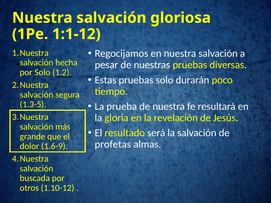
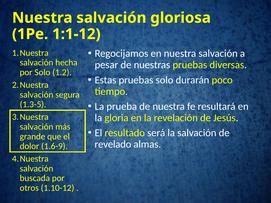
profetas: profetas -> revelado
